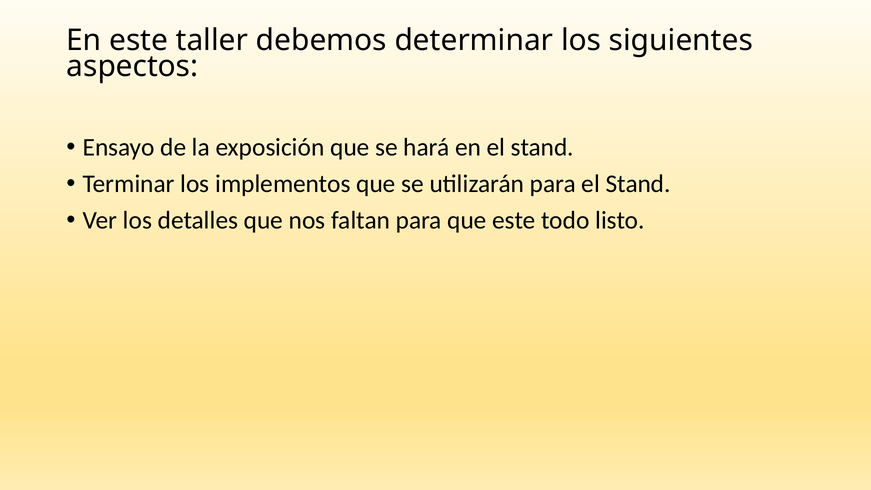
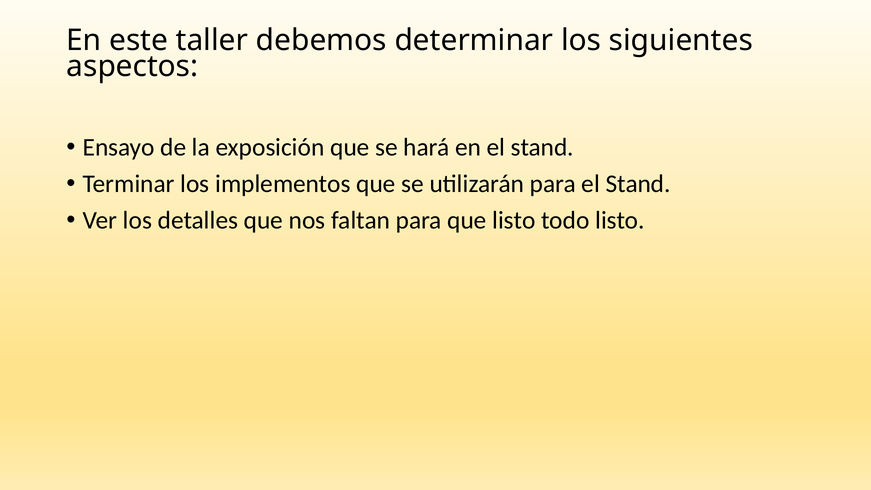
que este: este -> listo
